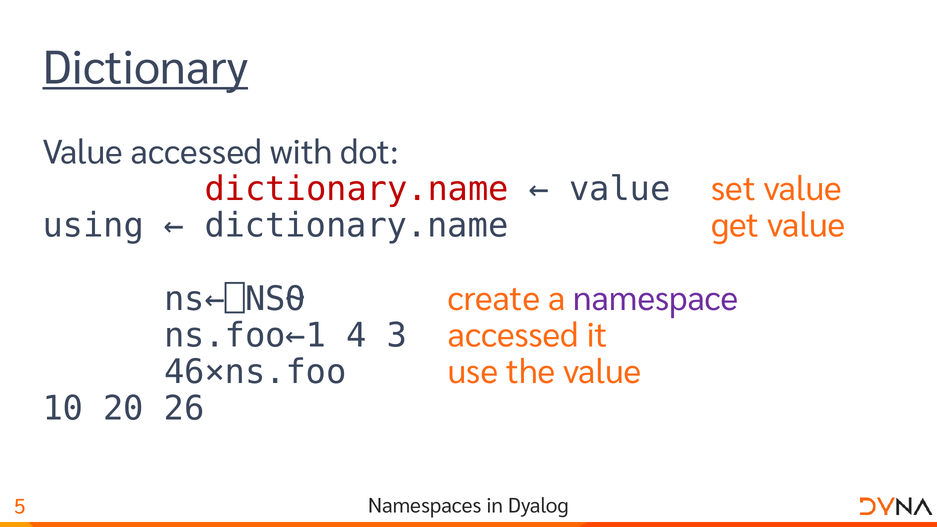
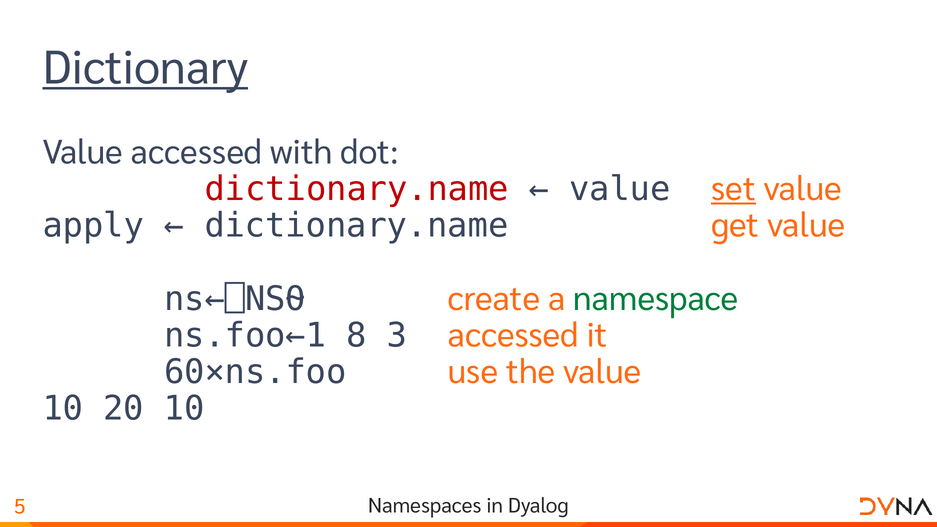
set underline: none -> present
using: using -> apply
namespace colour: purple -> green
4: 4 -> 8
46×ns.foo: 46×ns.foo -> 60×ns.foo
20 26: 26 -> 10
